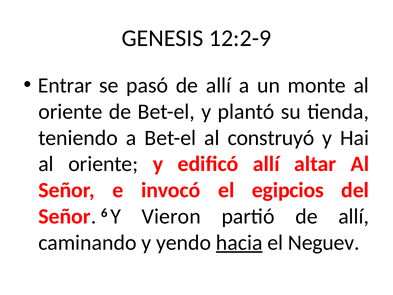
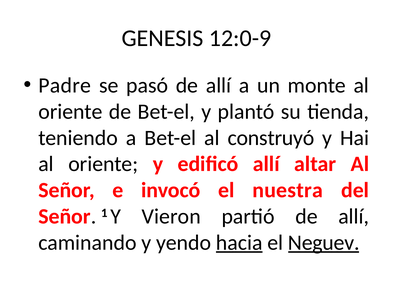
12:2-9: 12:2-9 -> 12:0-9
Entrar: Entrar -> Padre
egipcios: egipcios -> nuestra
6: 6 -> 1
Neguev underline: none -> present
